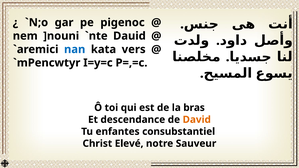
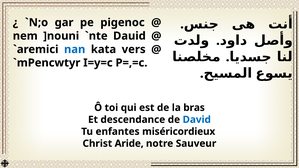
David colour: orange -> blue
consubstantiel: consubstantiel -> miséricordieux
Elevé: Elevé -> Aride
